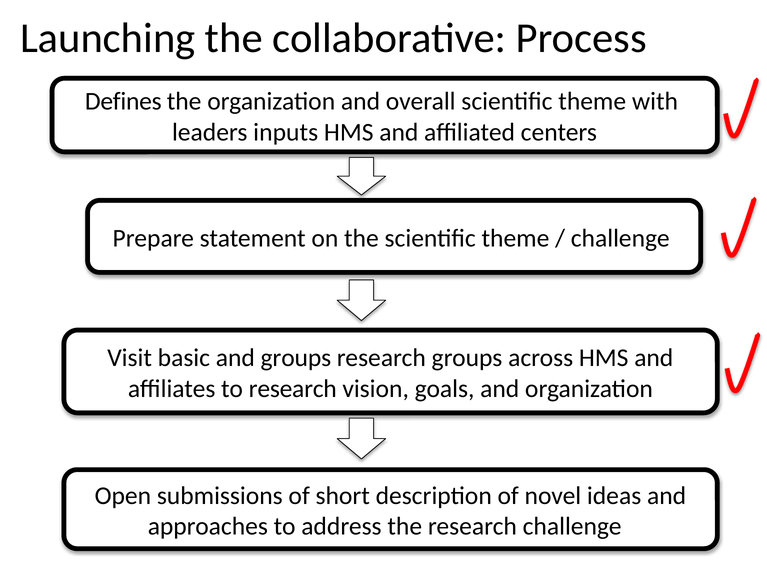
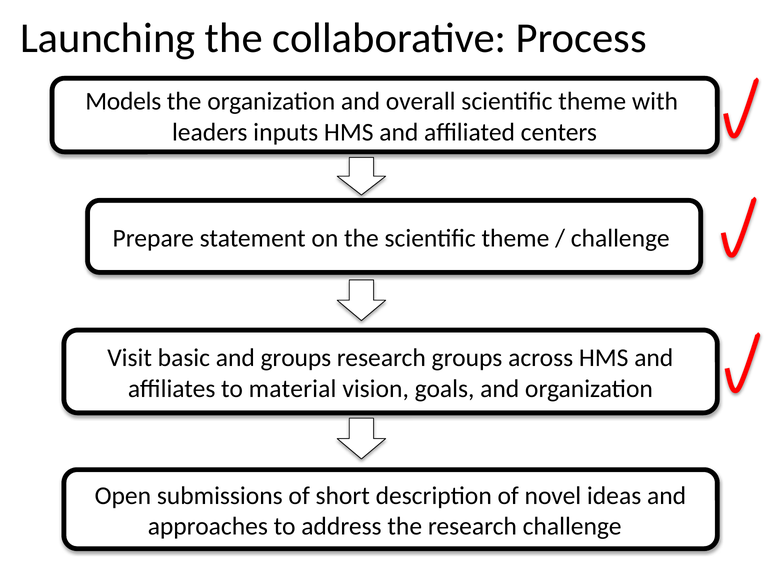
Defines: Defines -> Models
to research: research -> material
